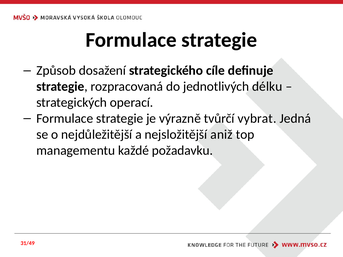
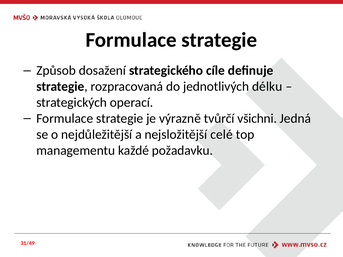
vybrat: vybrat -> všichni
aniž: aniž -> celé
